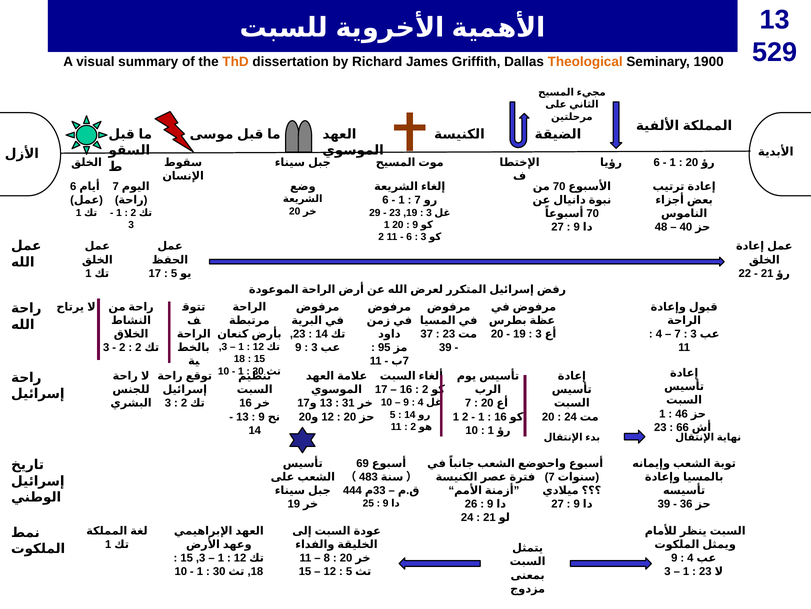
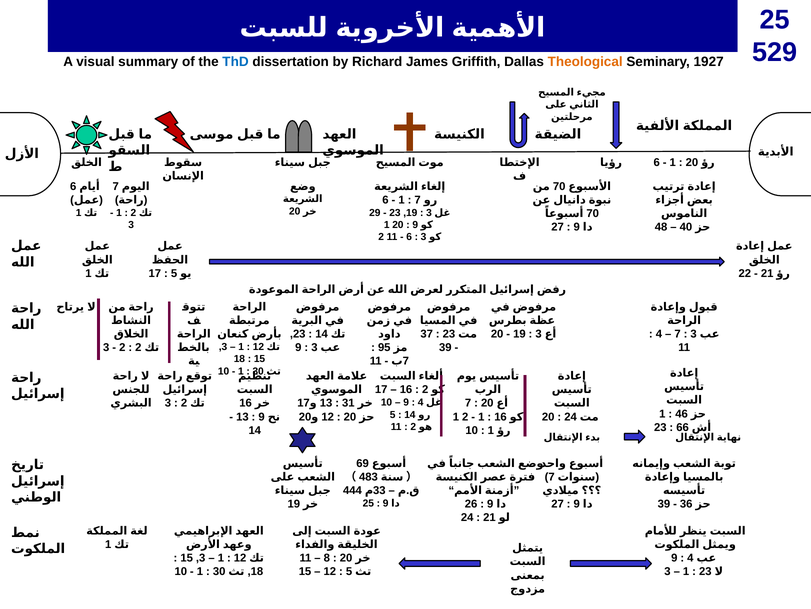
13 at (775, 20): 13 -> 25
ThD colour: orange -> blue
1900: 1900 -> 1927
